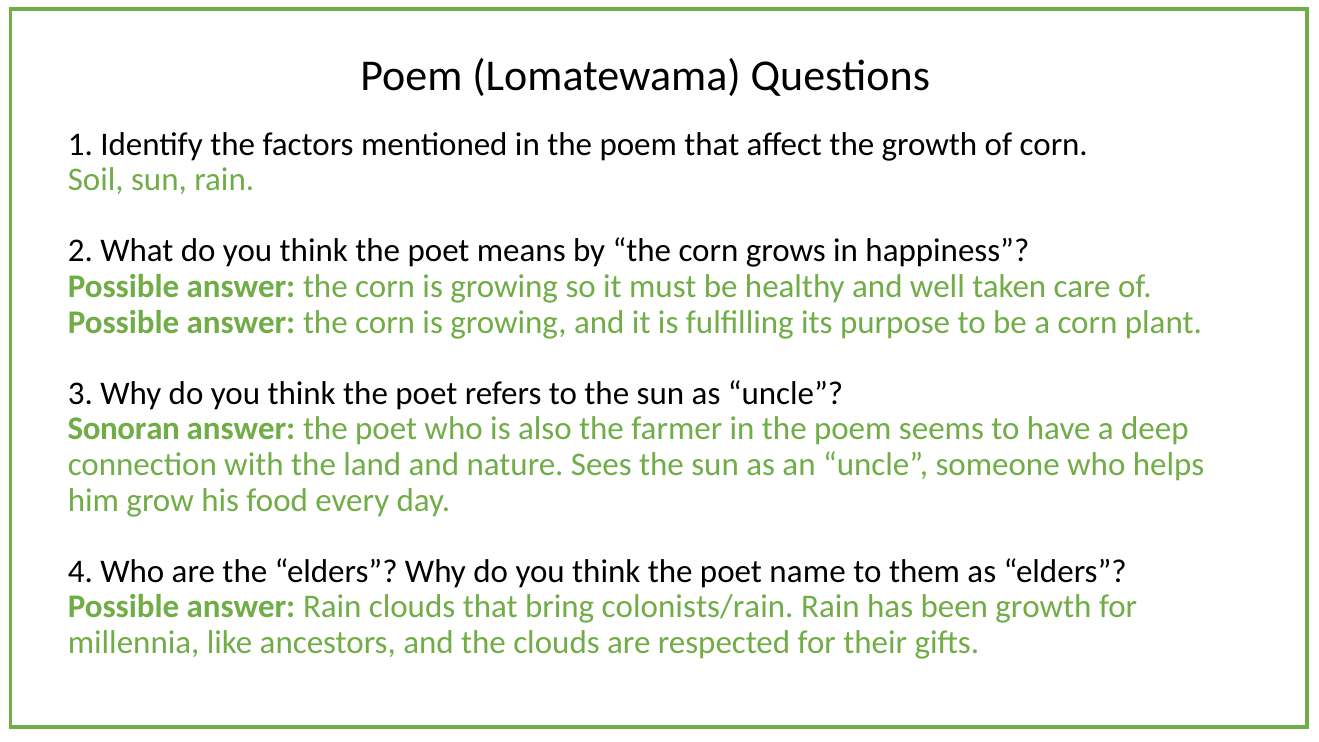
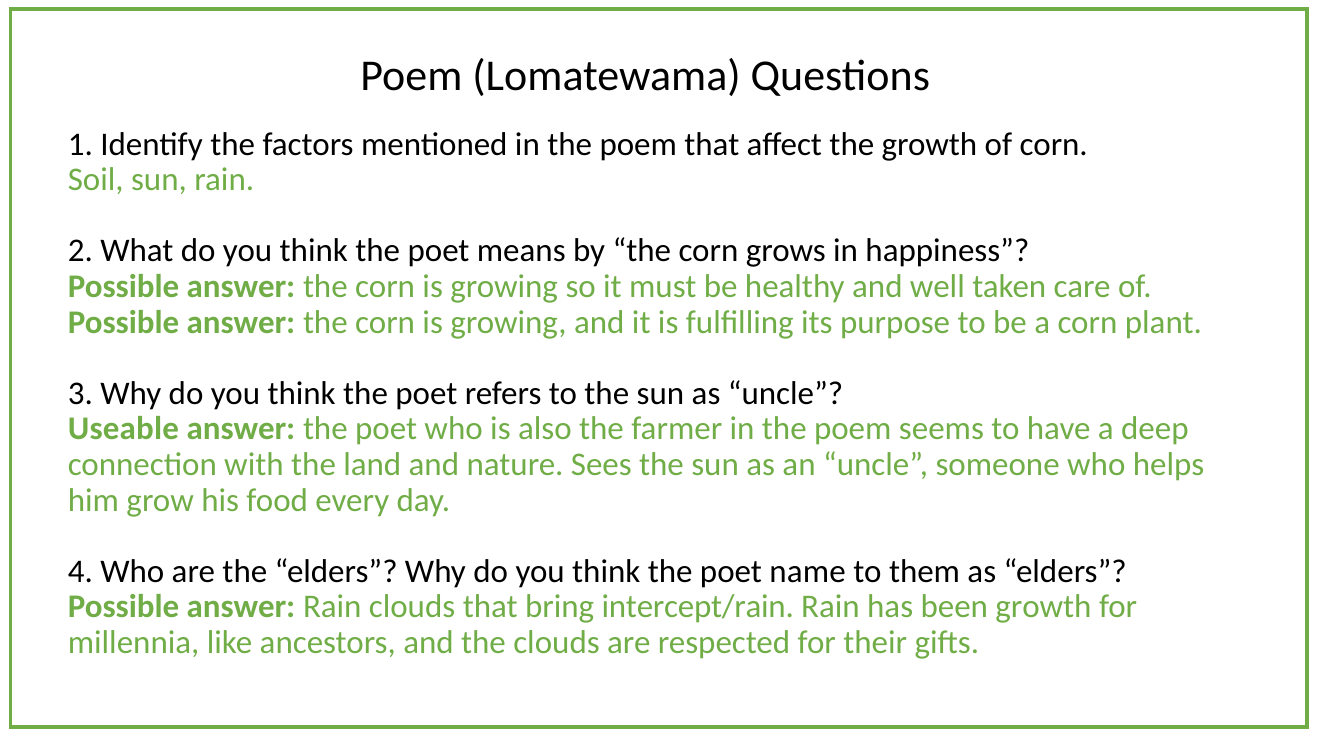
Sonoran: Sonoran -> Useable
colonists/rain: colonists/rain -> intercept/rain
